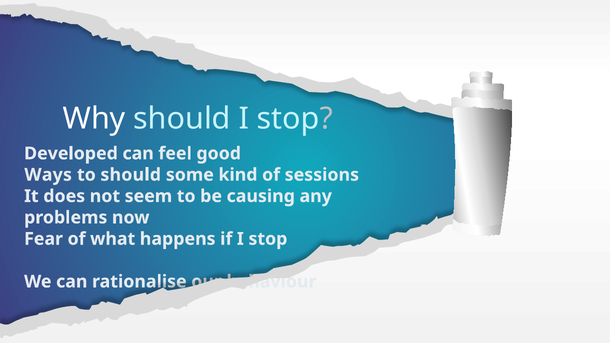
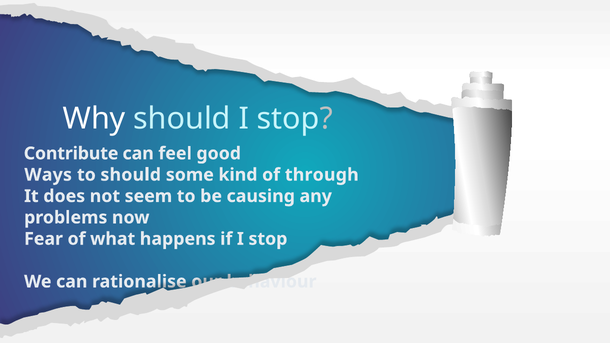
Developed: Developed -> Contribute
sessions: sessions -> through
